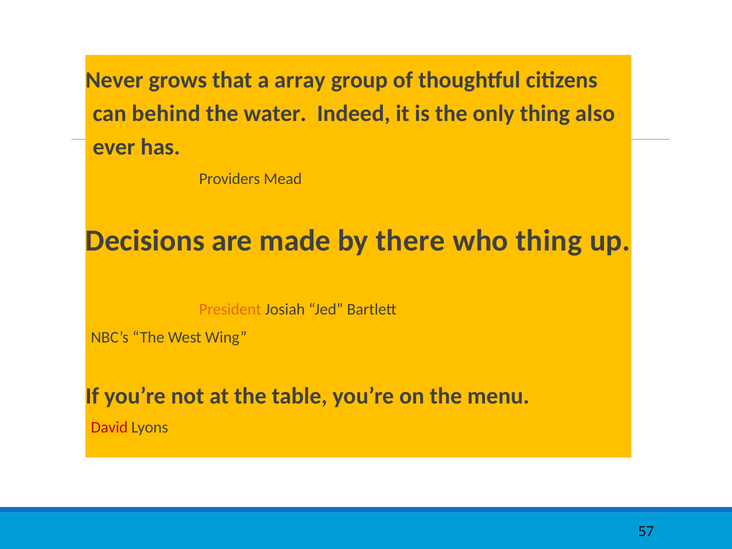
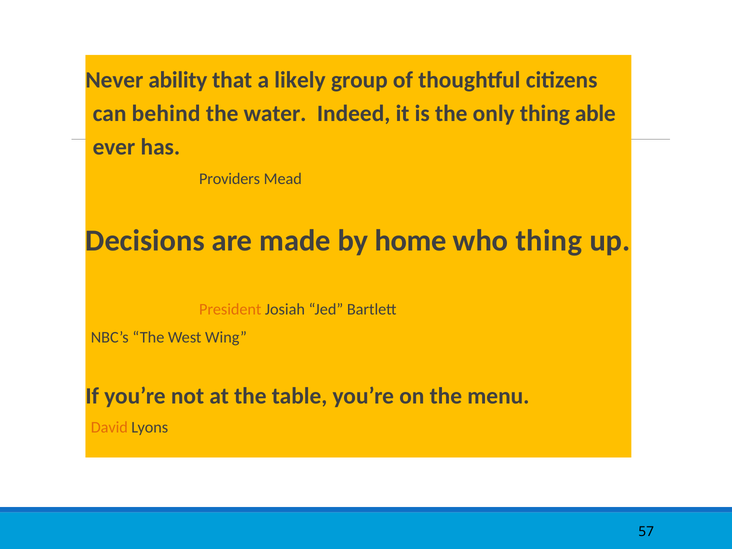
grows: grows -> ability
array: array -> likely
also: also -> able
there: there -> home
David colour: red -> orange
